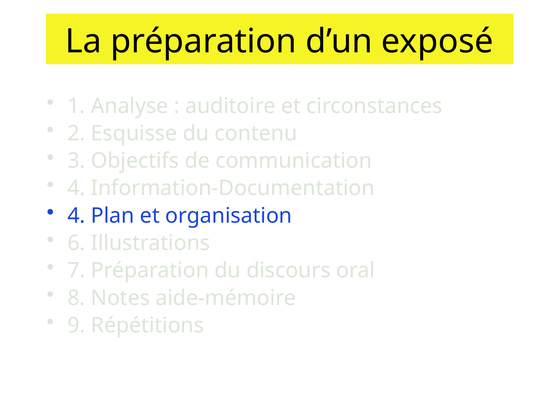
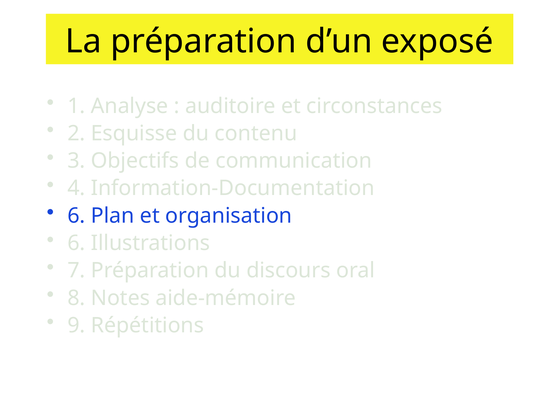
4 at (76, 215): 4 -> 6
